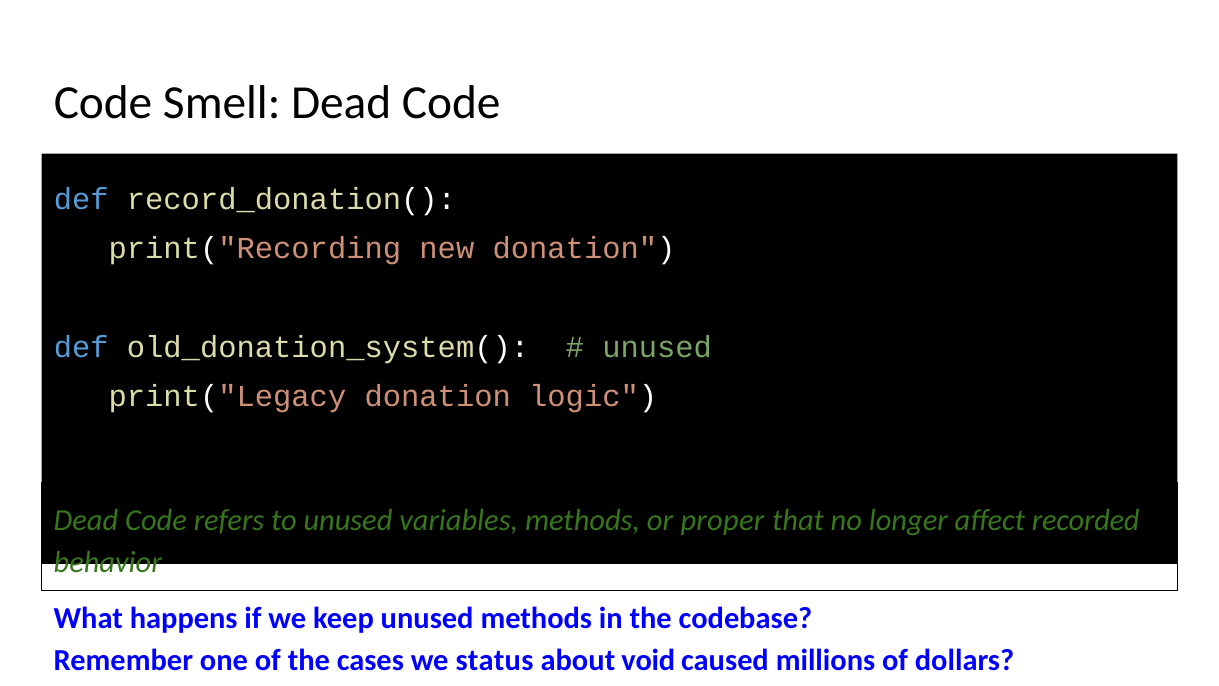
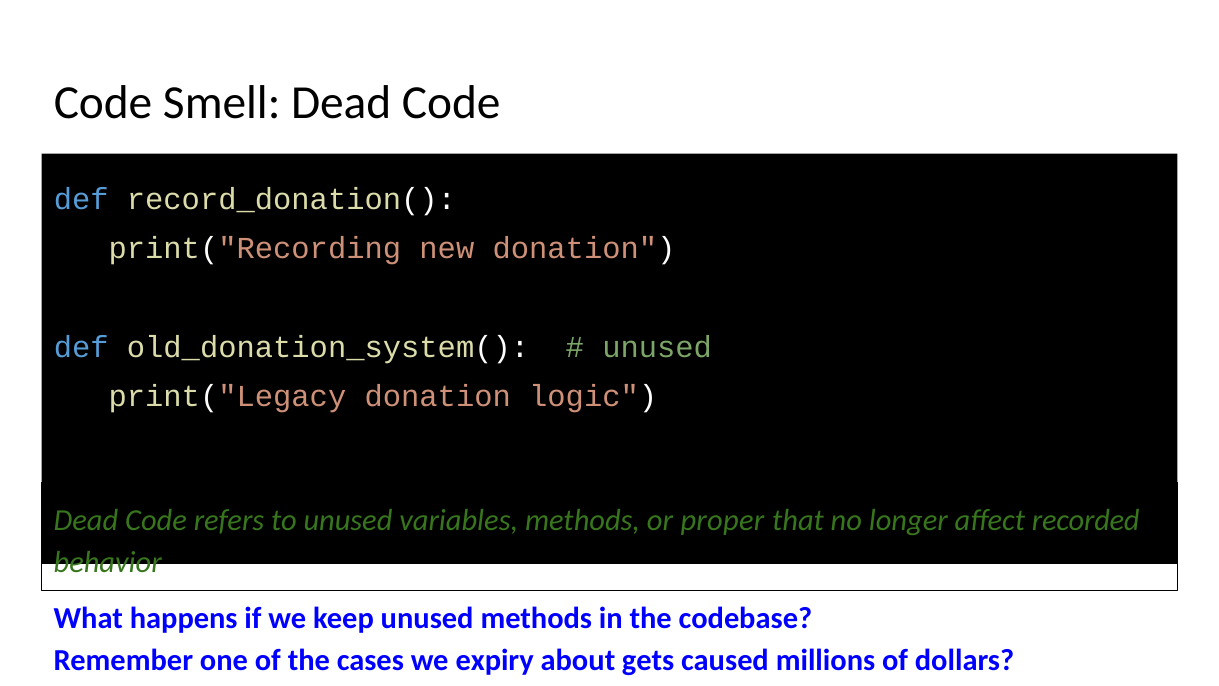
status: status -> expiry
void: void -> gets
